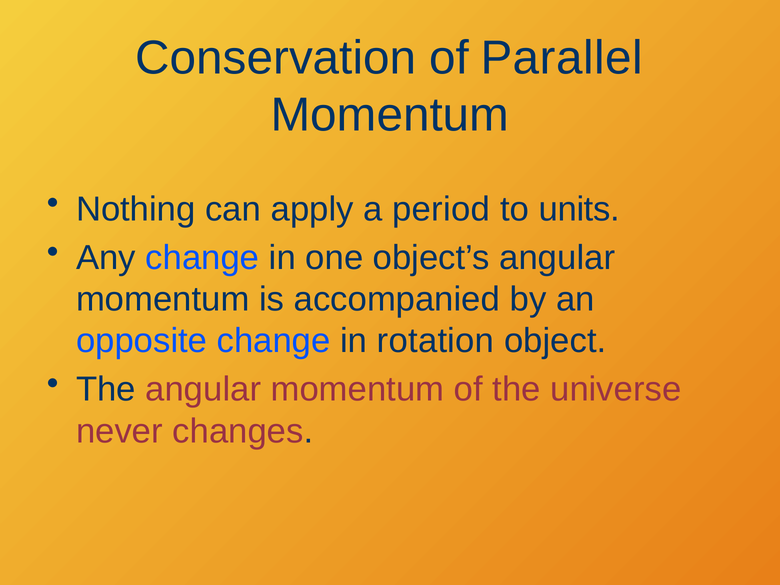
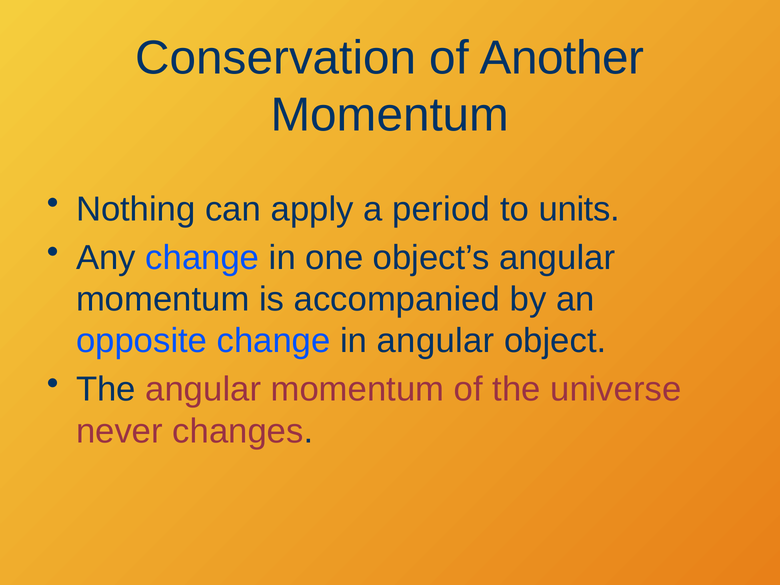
Parallel: Parallel -> Another
in rotation: rotation -> angular
